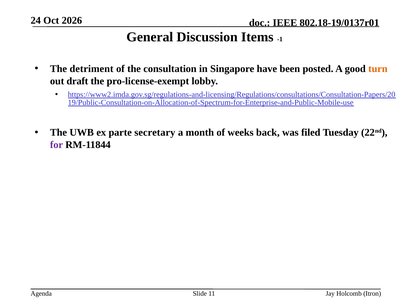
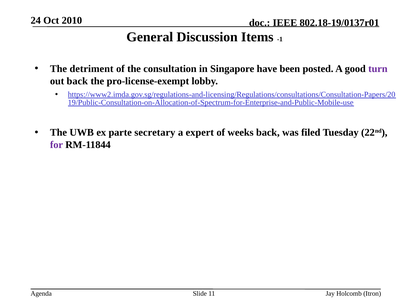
2026: 2026 -> 2010
turn colour: orange -> purple
out draft: draft -> back
month: month -> expert
